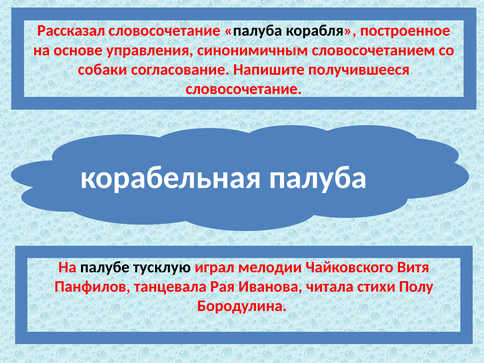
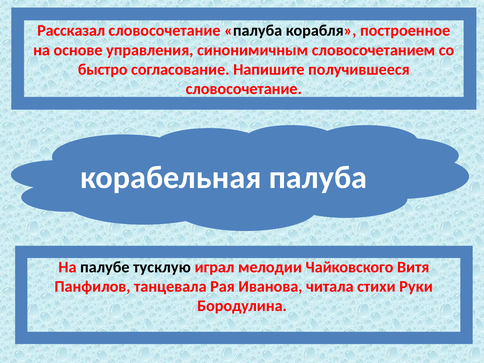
собаки: собаки -> быстро
Полу: Полу -> Руки
